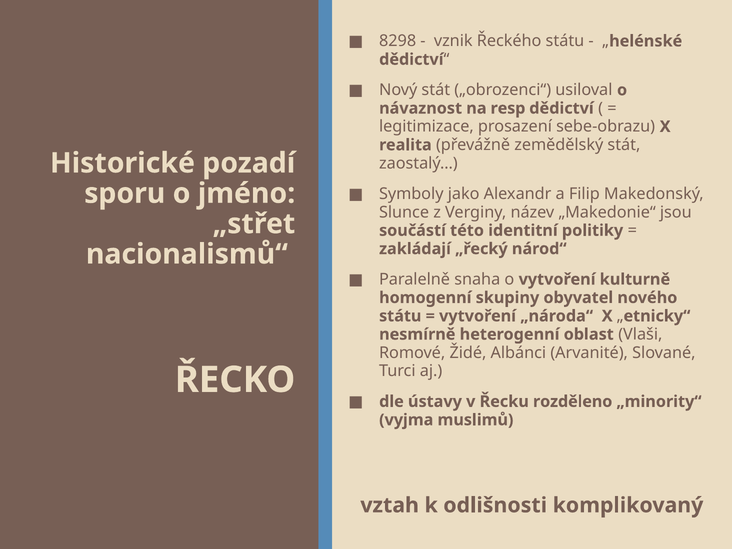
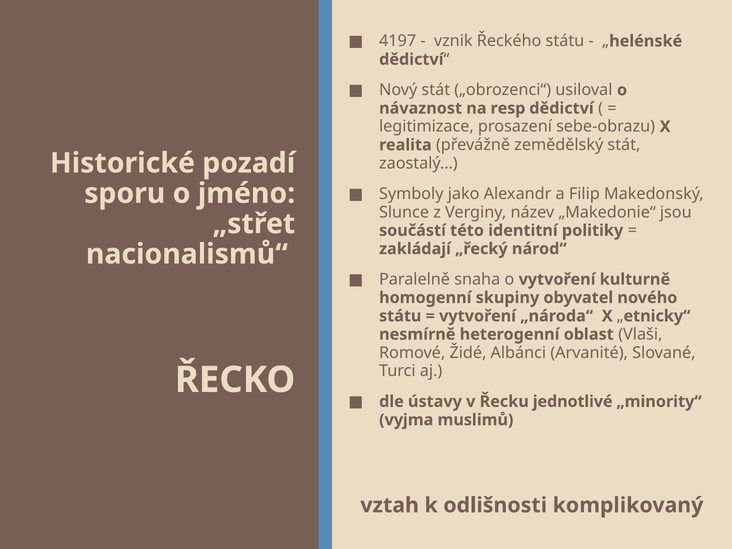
8298: 8298 -> 4197
rozděleno: rozděleno -> jednotlivé
